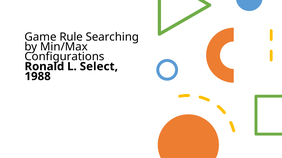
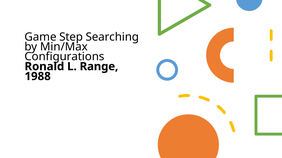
Rule: Rule -> Step
Select: Select -> Range
